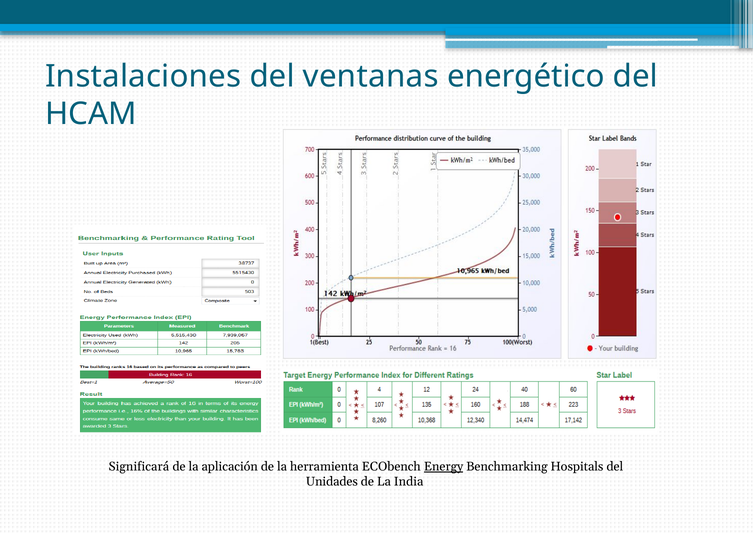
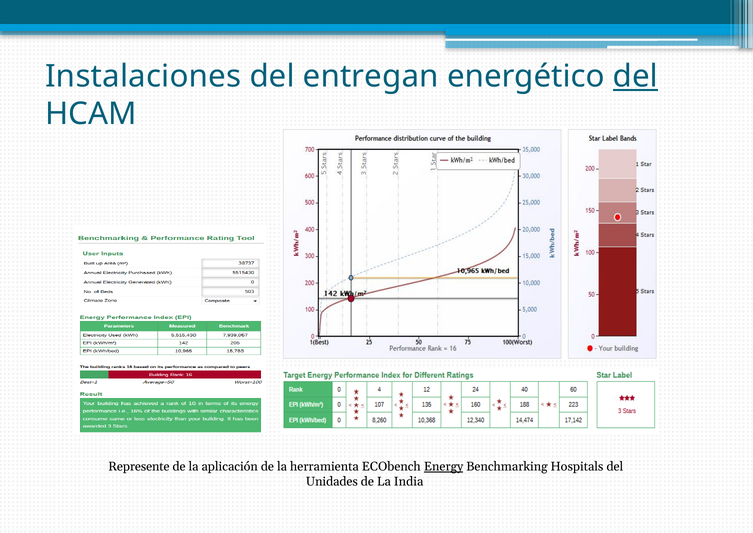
ventanas: ventanas -> entregan
del at (635, 77) underline: none -> present
Significará: Significará -> Represente
